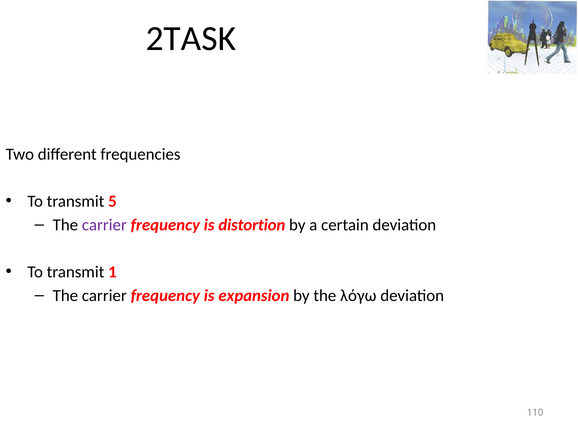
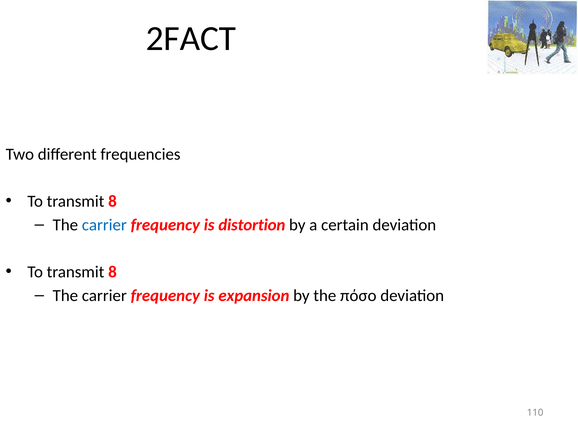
2TASK: 2TASK -> 2FACT
5 at (112, 201): 5 -> 8
carrier at (104, 225) colour: purple -> blue
1 at (112, 272): 1 -> 8
λόγω: λόγω -> πόσο
